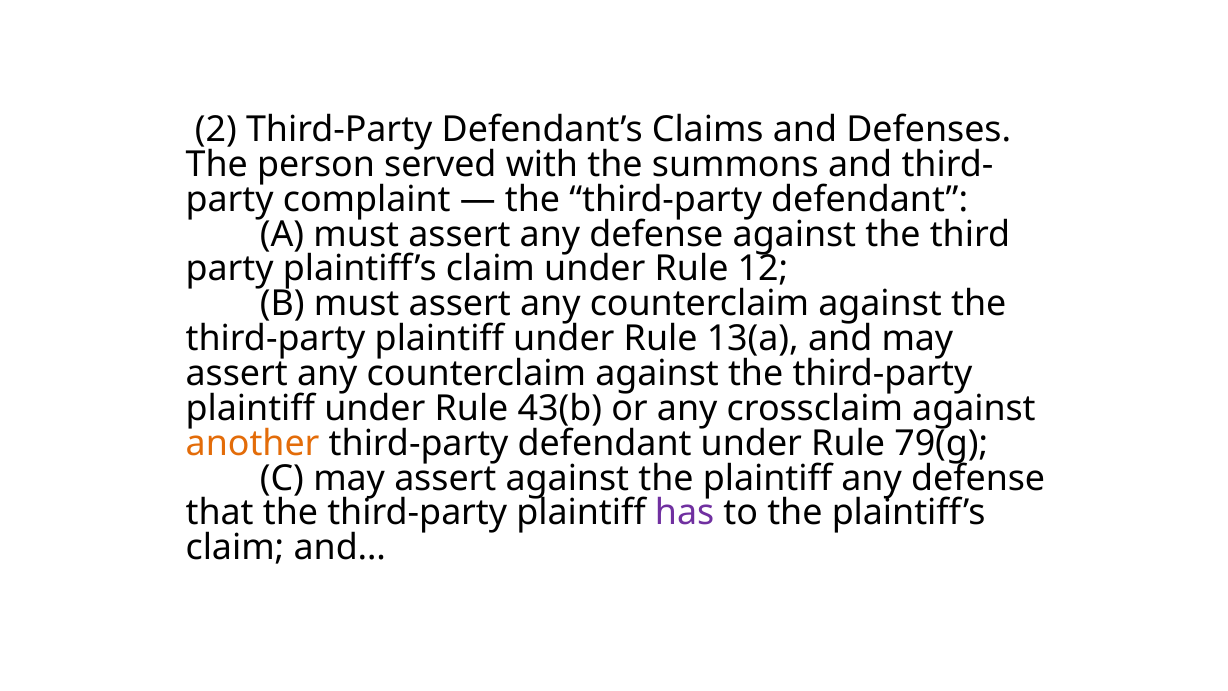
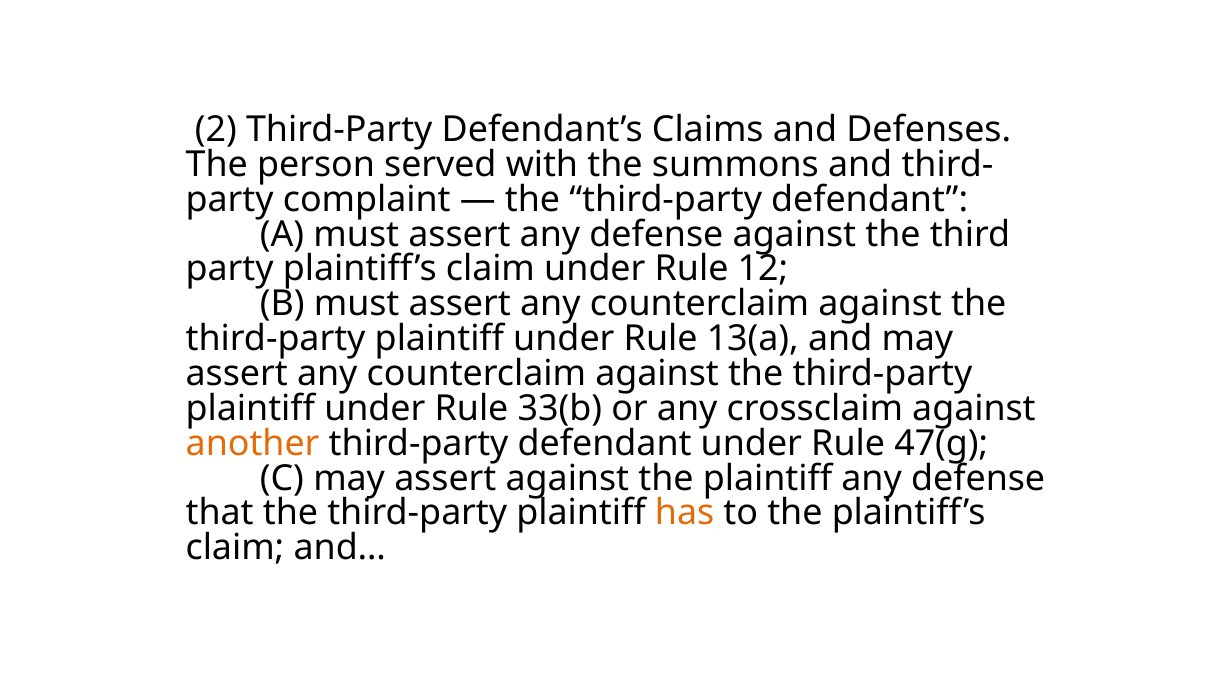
43(b: 43(b -> 33(b
79(g: 79(g -> 47(g
has colour: purple -> orange
